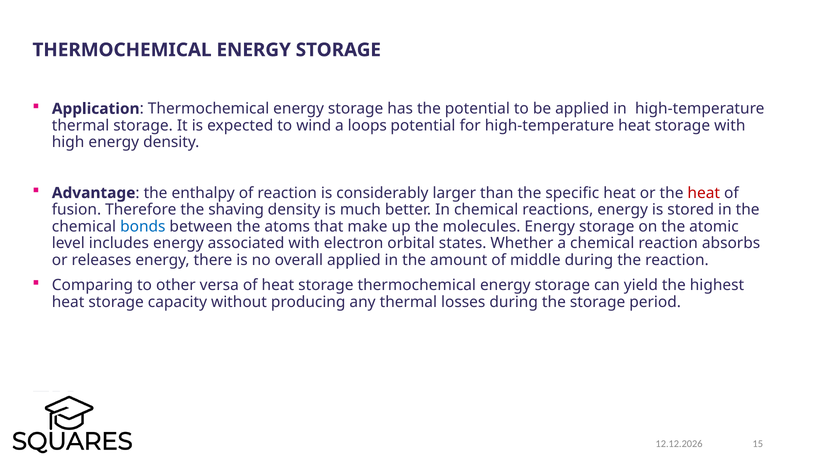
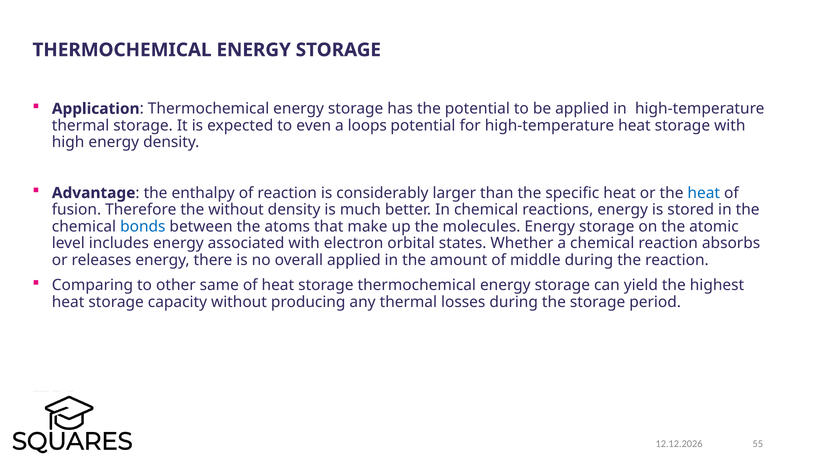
wind: wind -> even
heat at (704, 193) colour: red -> blue
the shaving: shaving -> without
versa: versa -> same
15: 15 -> 55
